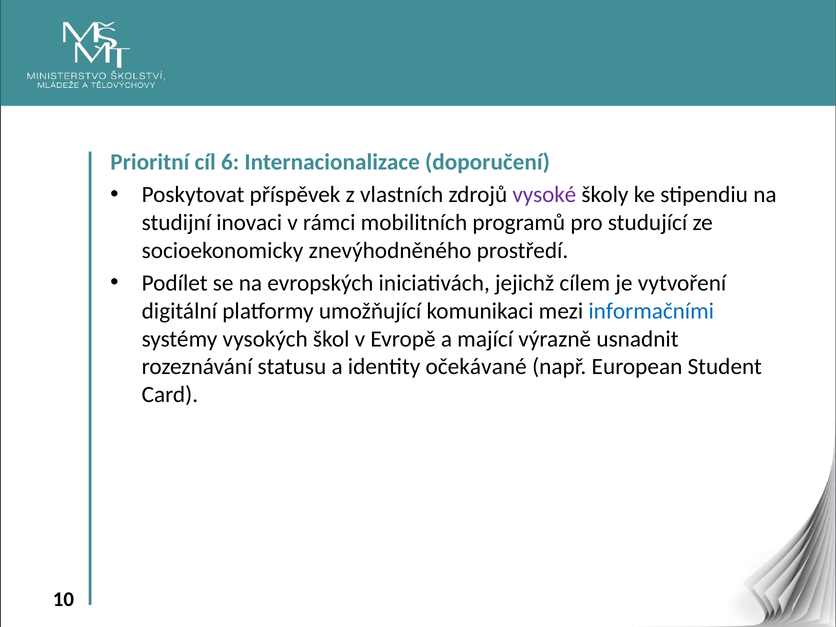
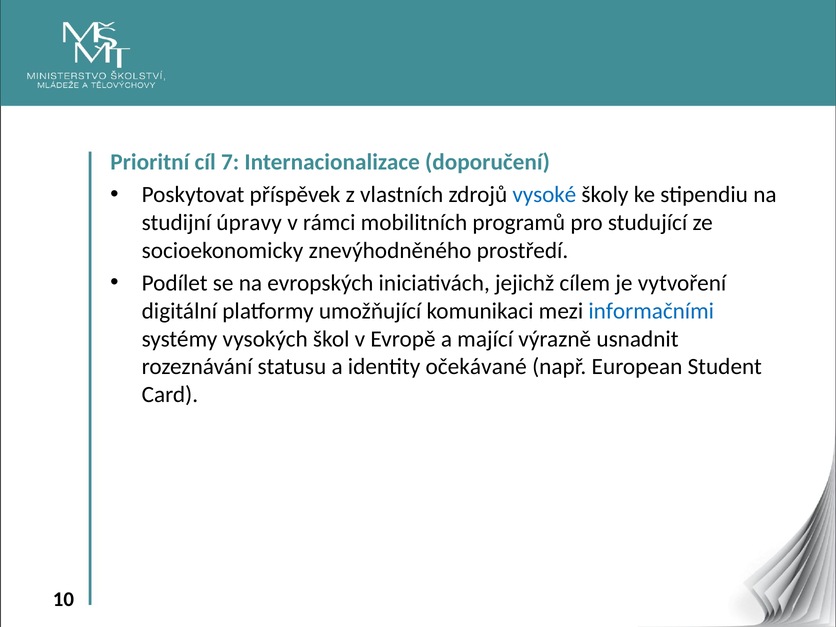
6: 6 -> 7
vysoké colour: purple -> blue
inovaci: inovaci -> úpravy
